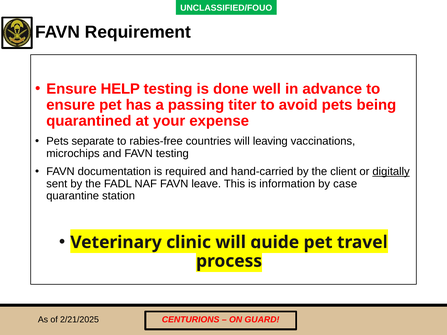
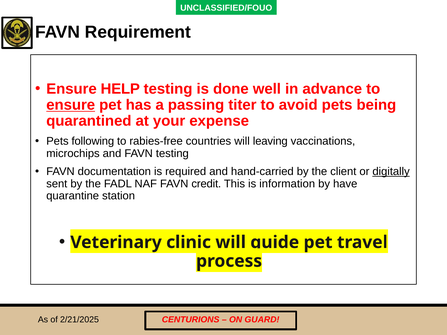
ensure at (71, 105) underline: none -> present
separate: separate -> following
leave: leave -> credit
case: case -> have
